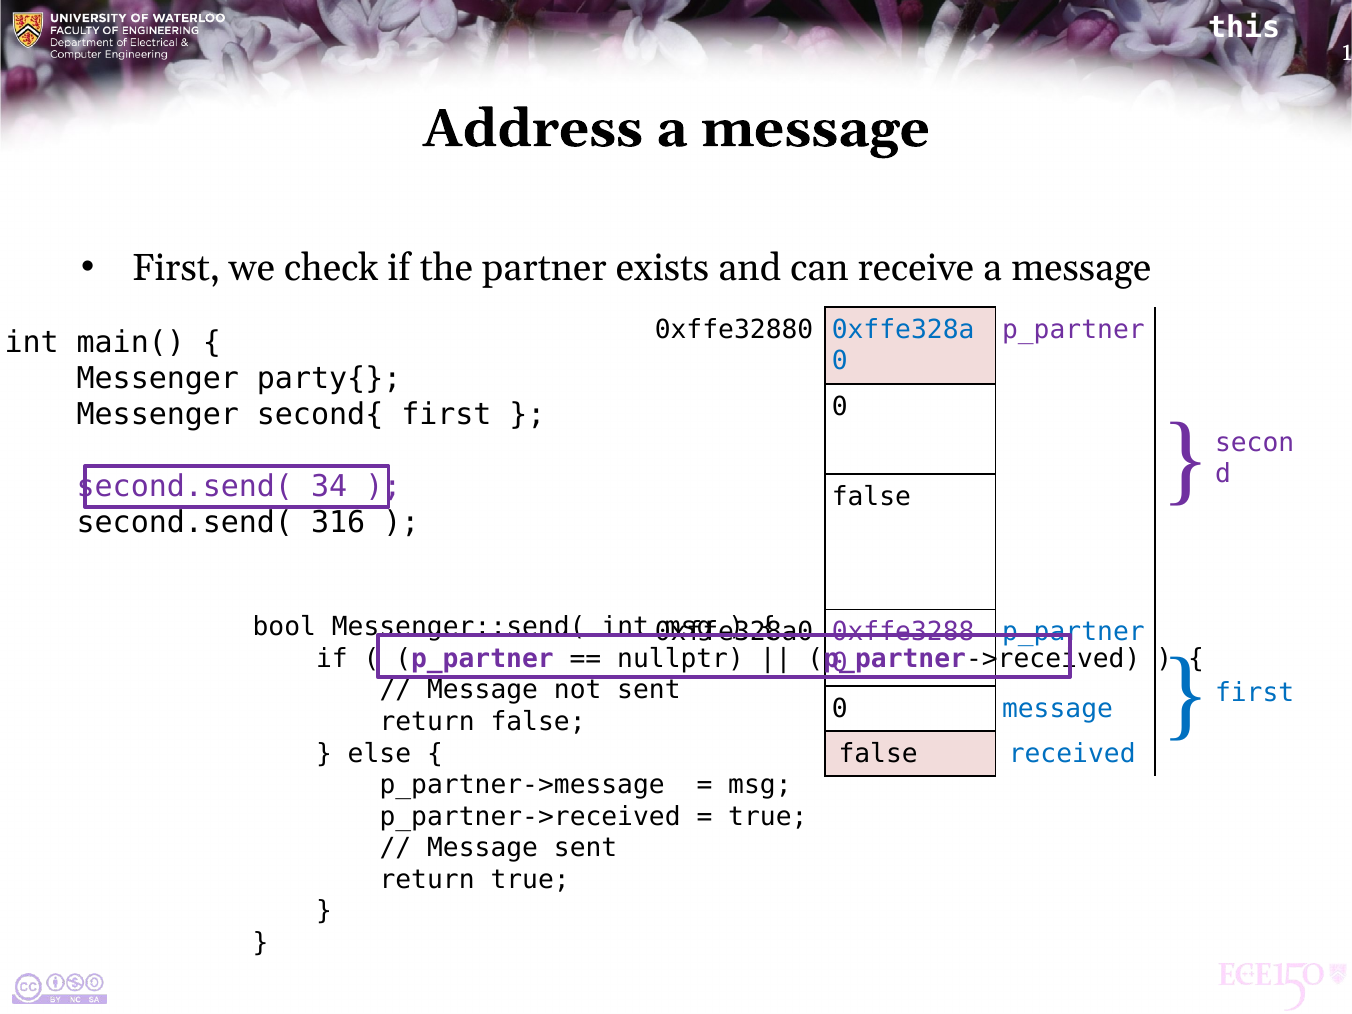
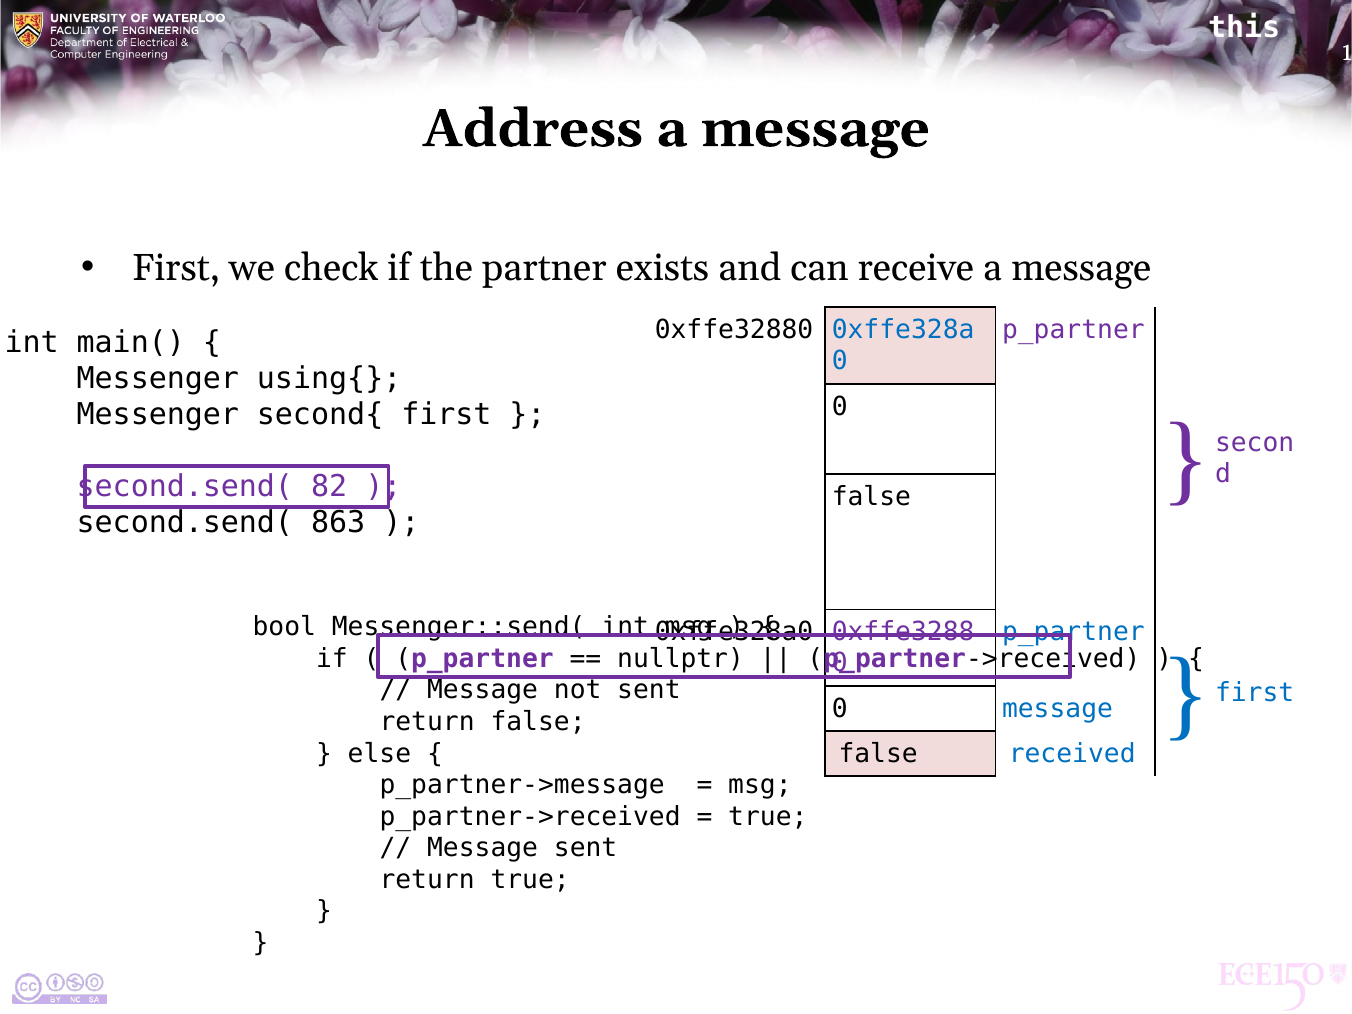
party{: party{ -> using{
34: 34 -> 82
316: 316 -> 863
